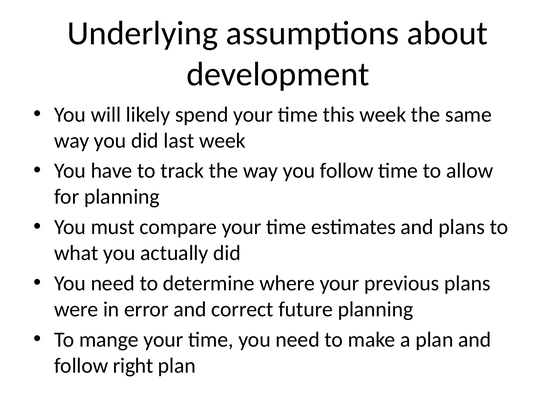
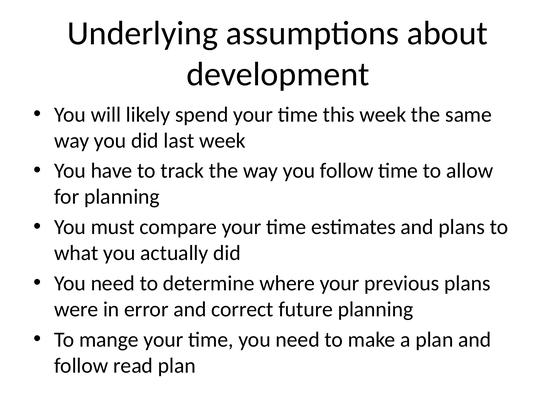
right: right -> read
